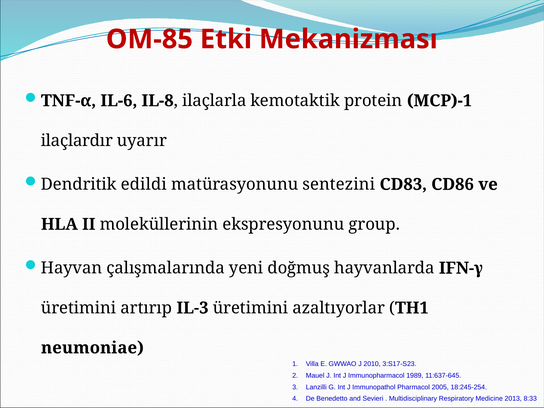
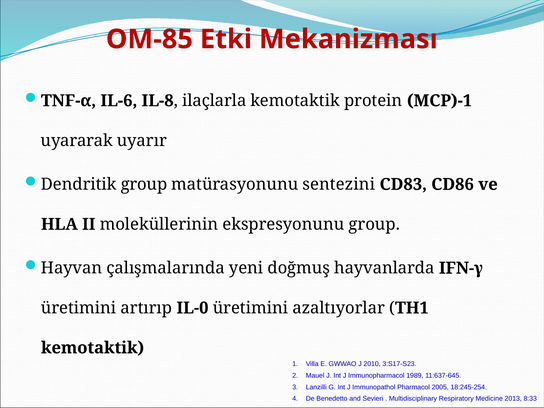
ilaçlardır: ilaçlardır -> uyararak
Dendritik edildi: edildi -> group
IL-3: IL-3 -> IL-0
neumoniae at (92, 348): neumoniae -> kemotaktik
